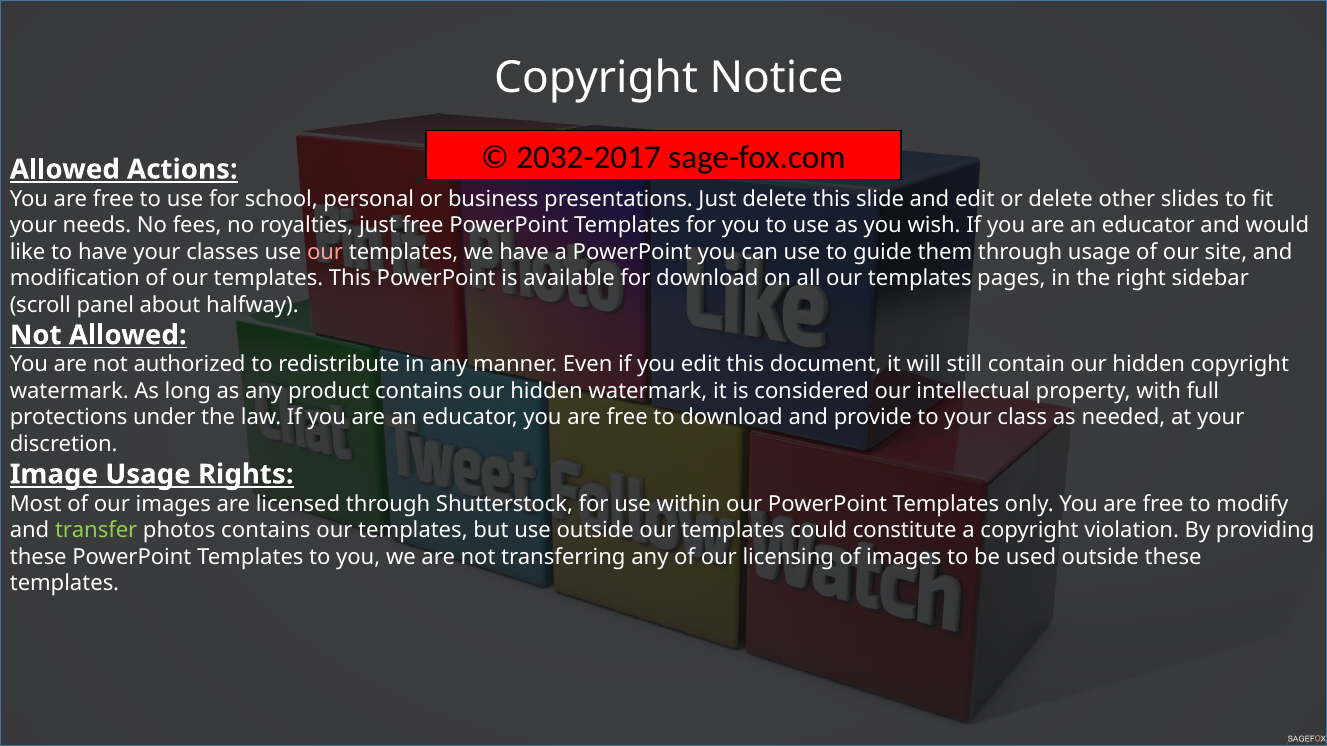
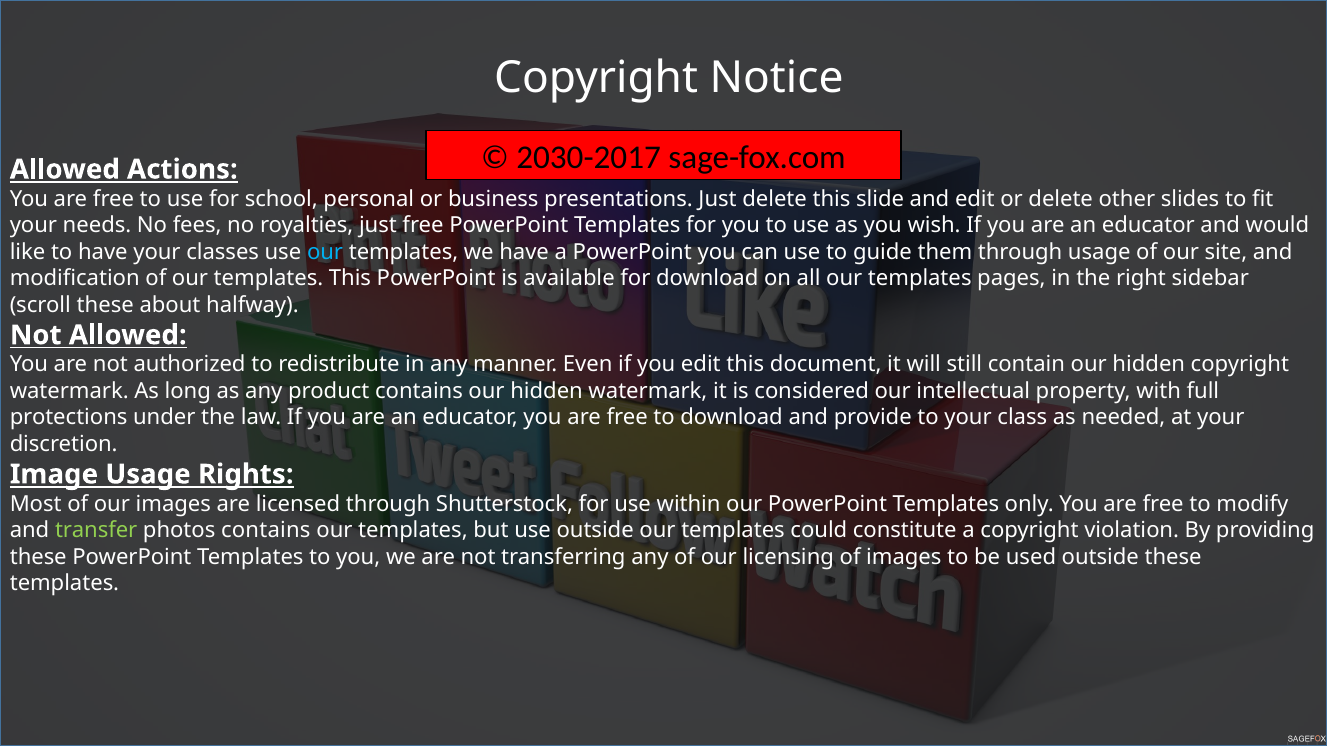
2032-2017: 2032-2017 -> 2030-2017
our at (325, 252) colour: pink -> light blue
scroll panel: panel -> these
